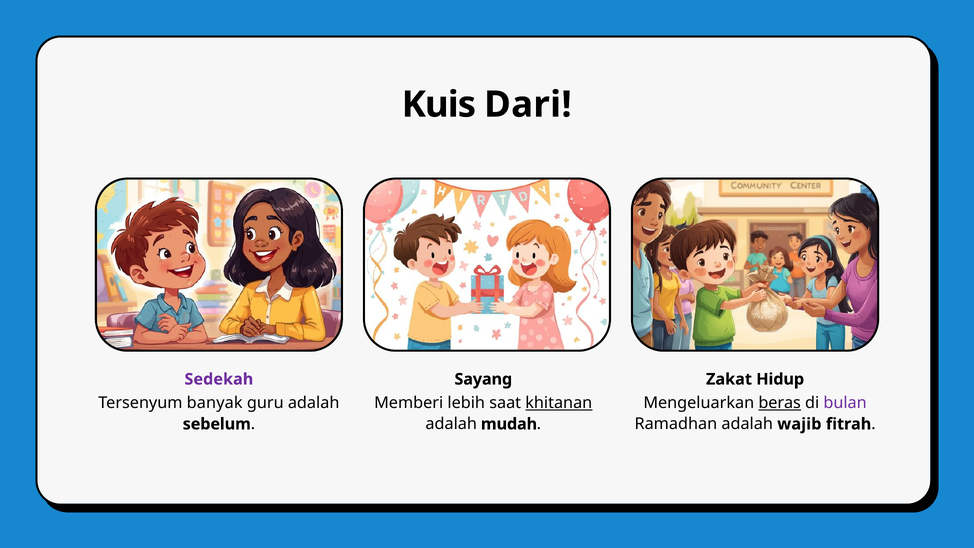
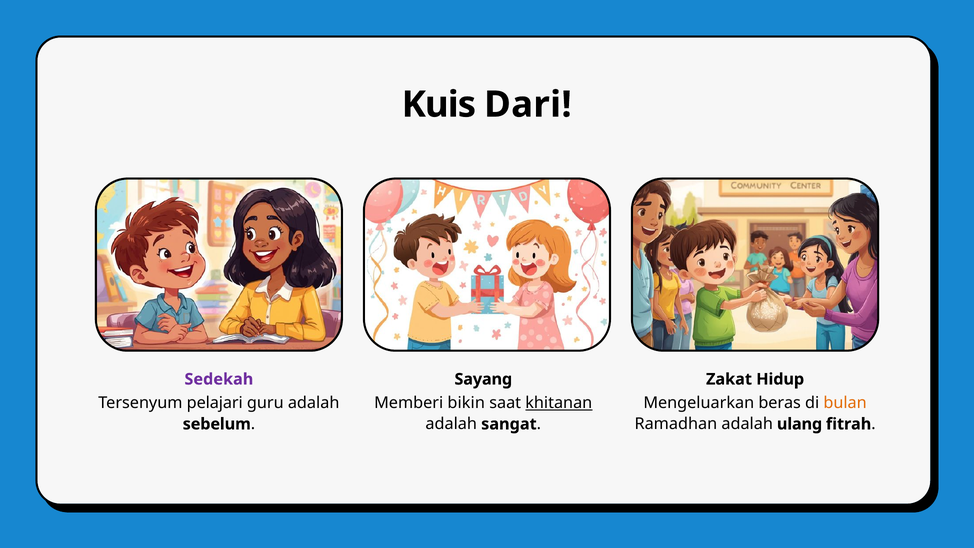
banyak: banyak -> pelajari
lebih: lebih -> bikin
beras underline: present -> none
bulan colour: purple -> orange
mudah: mudah -> sangat
wajib: wajib -> ulang
